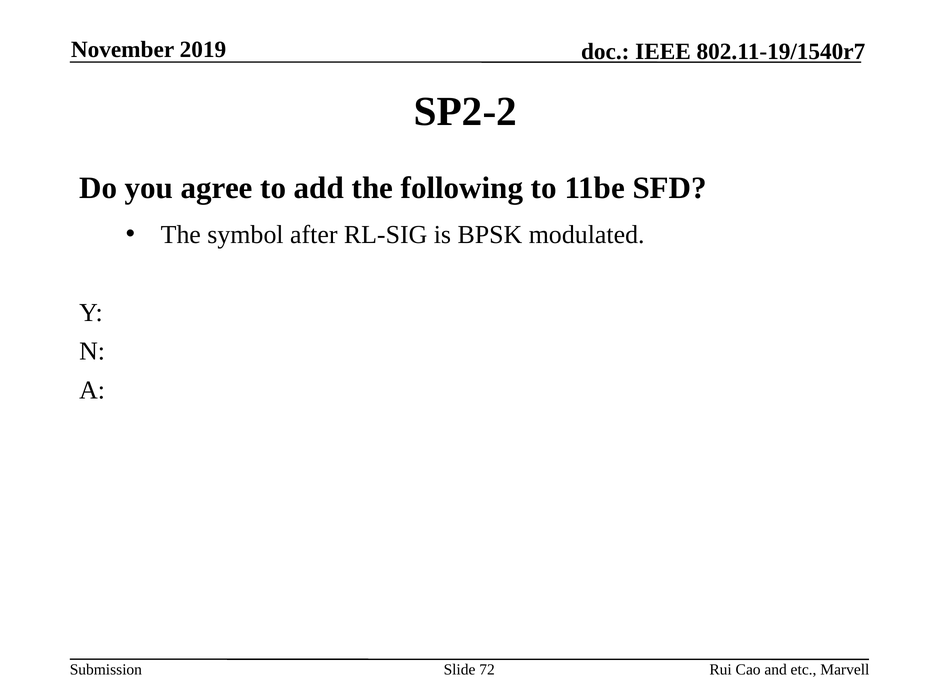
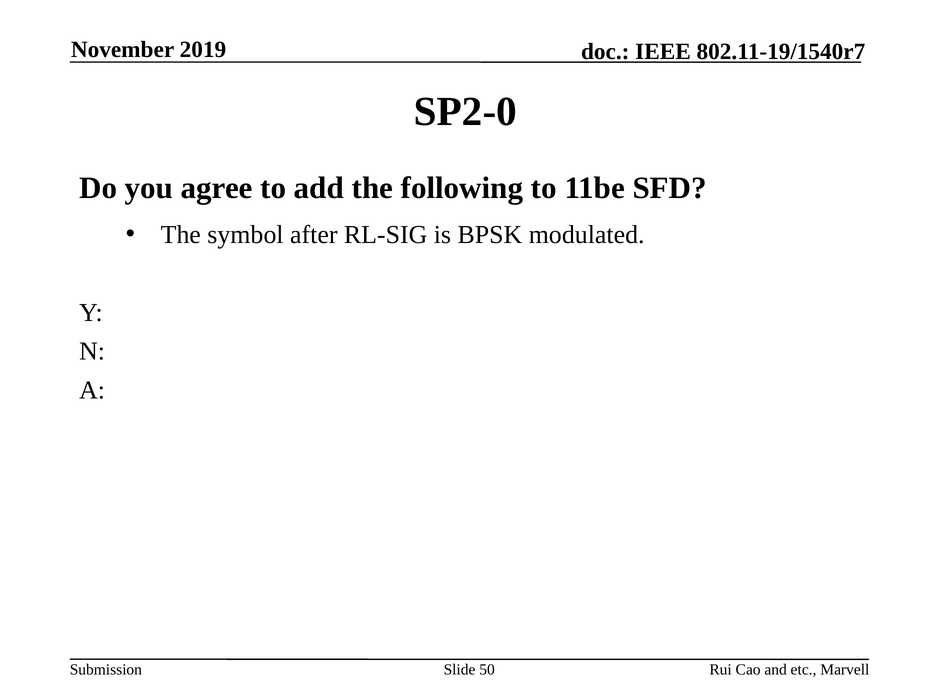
SP2-2: SP2-2 -> SP2-0
72: 72 -> 50
